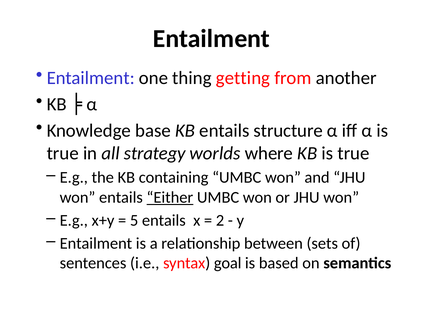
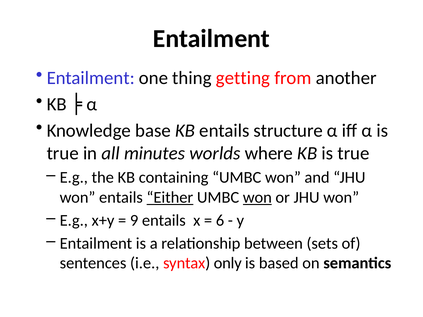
strategy: strategy -> minutes
won at (257, 197) underline: none -> present
5: 5 -> 9
2: 2 -> 6
goal: goal -> only
